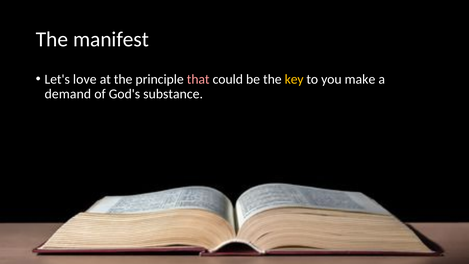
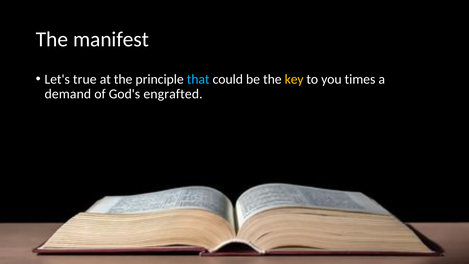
love: love -> true
that colour: pink -> light blue
make: make -> times
substance: substance -> engrafted
